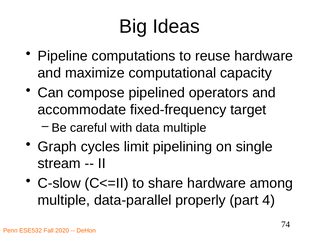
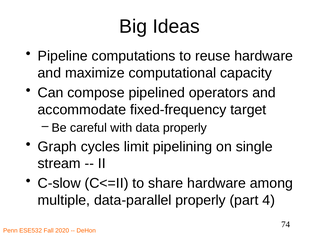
data multiple: multiple -> properly
